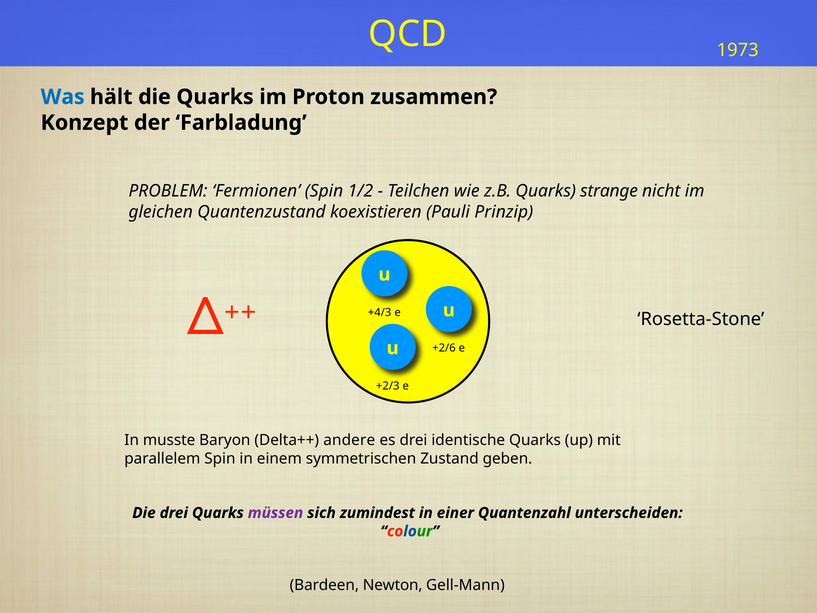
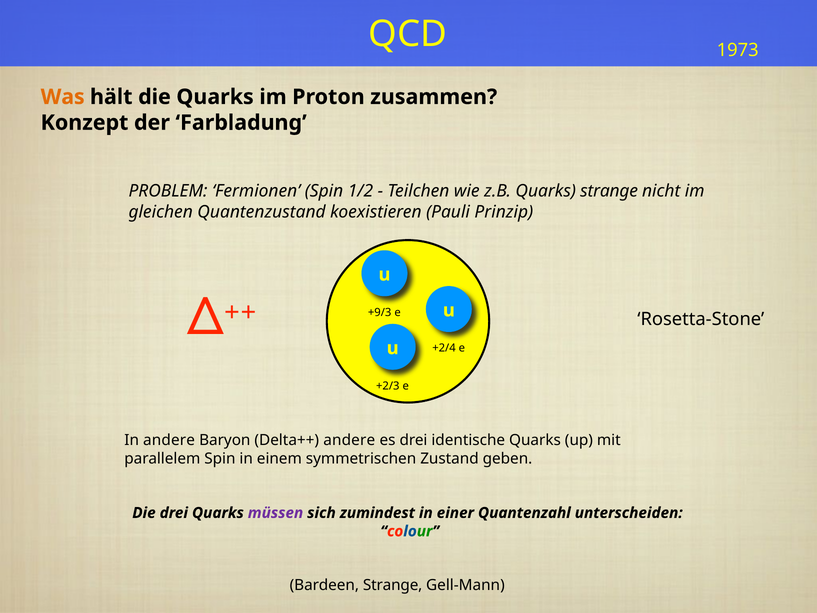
Was colour: blue -> orange
+4/3: +4/3 -> +9/3
+2/6: +2/6 -> +2/4
In musste: musste -> andere
Bardeen Newton: Newton -> Strange
